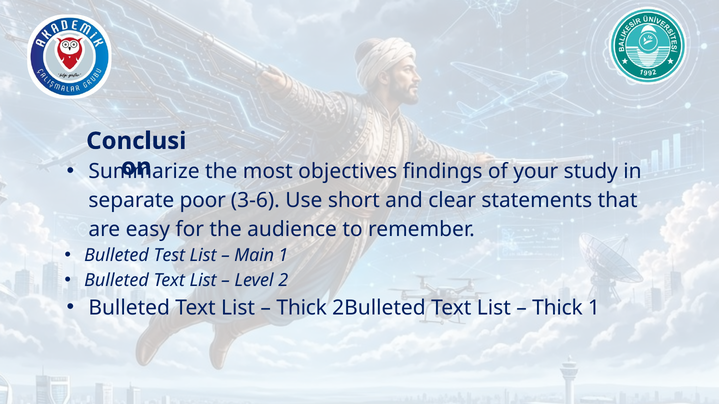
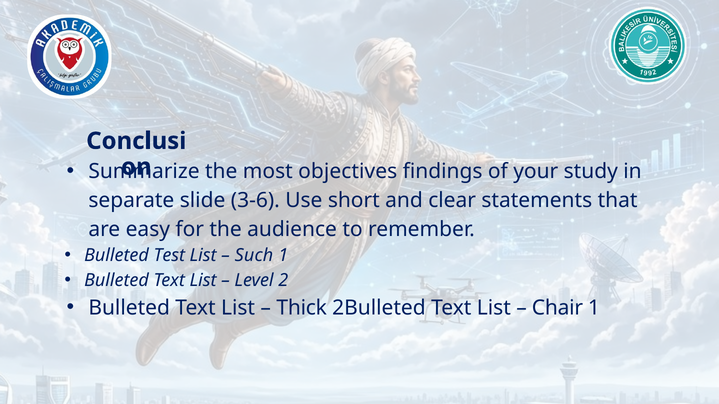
poor: poor -> slide
Main: Main -> Such
Thick at (557, 308): Thick -> Chair
